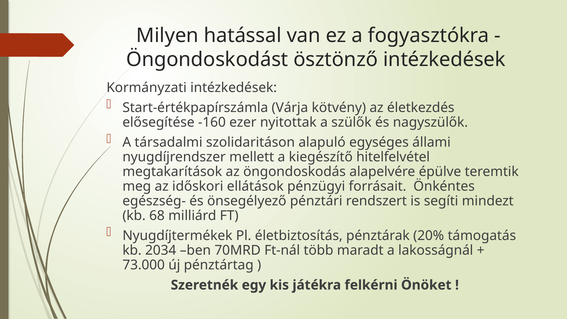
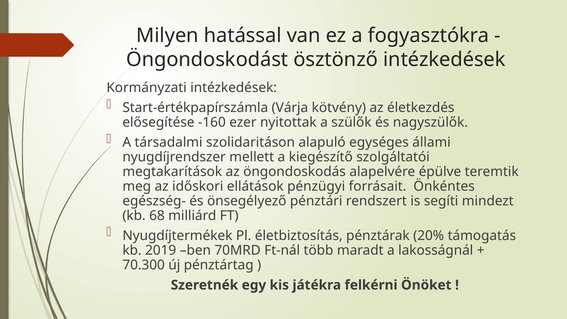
hitelfelvétel: hitelfelvétel -> szolgáltatói
2034: 2034 -> 2019
73.000: 73.000 -> 70.300
